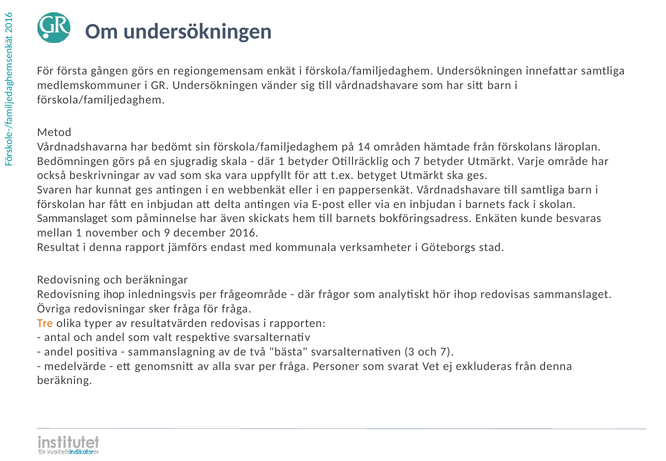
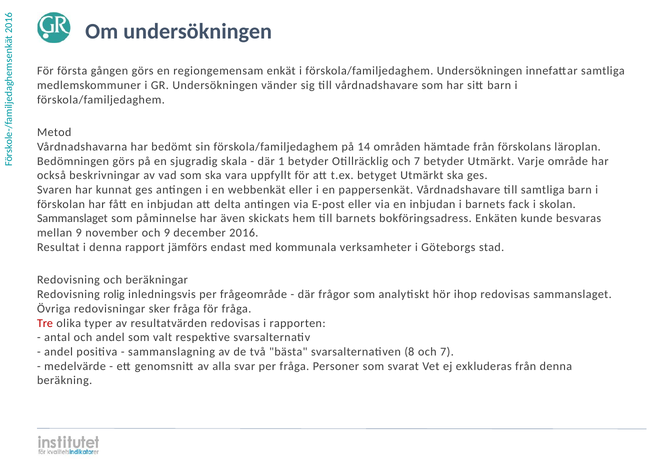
mellan 1: 1 -> 9
Redovisning ihop: ihop -> rolig
Tre colour: orange -> red
3: 3 -> 8
